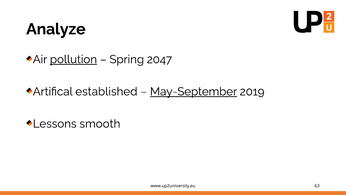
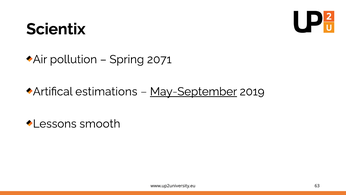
Analyze: Analyze -> Scientix
pollution underline: present -> none
2047: 2047 -> 2071
established: established -> estimations
